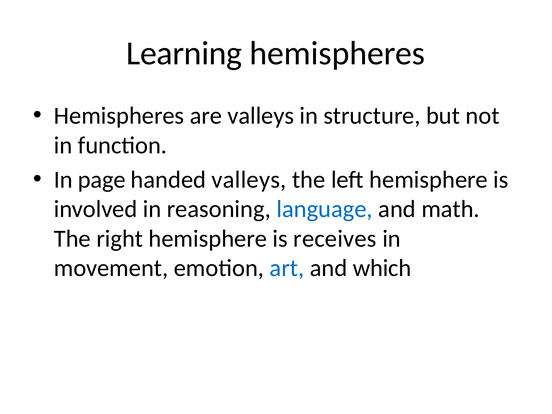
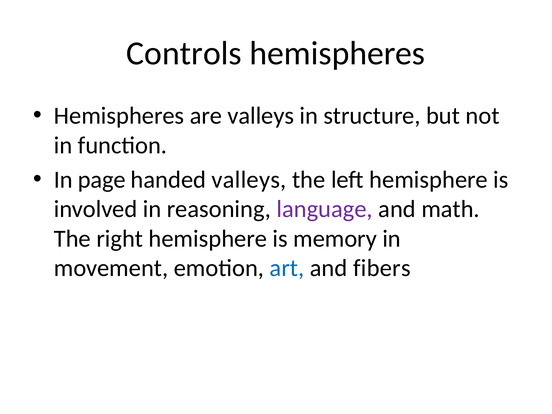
Learning: Learning -> Controls
language colour: blue -> purple
receives: receives -> memory
which: which -> fibers
